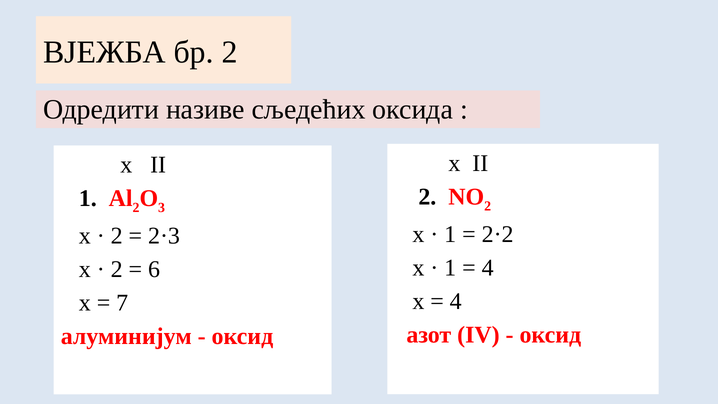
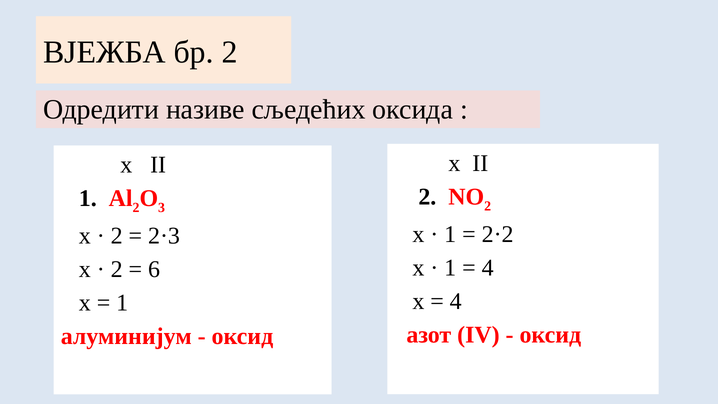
7 at (122, 303): 7 -> 1
